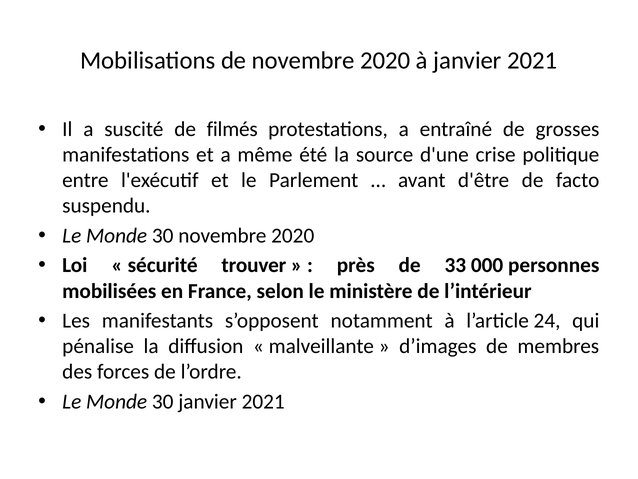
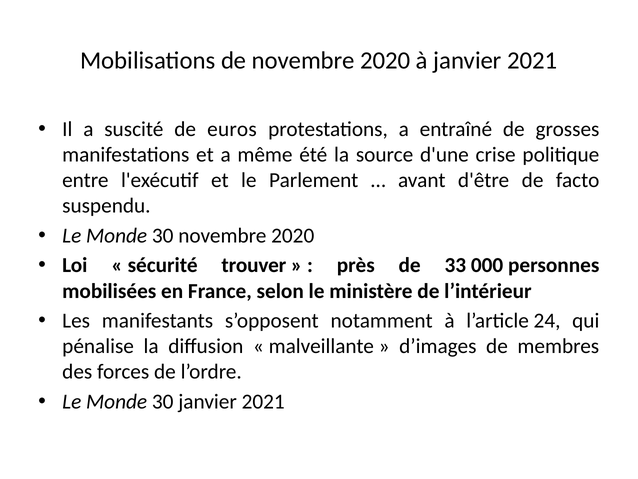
filmés: filmés -> euros
